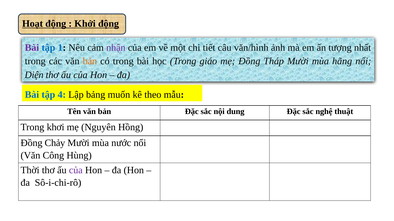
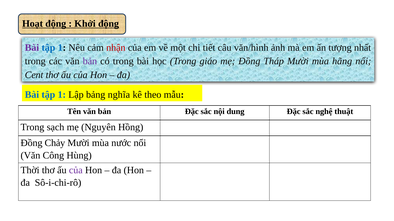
nhận colour: purple -> red
bản at (90, 61) colour: orange -> purple
Diện: Diện -> Cent
4 at (62, 95): 4 -> 1
muốn: muốn -> nghĩa
khơi: khơi -> sạch
